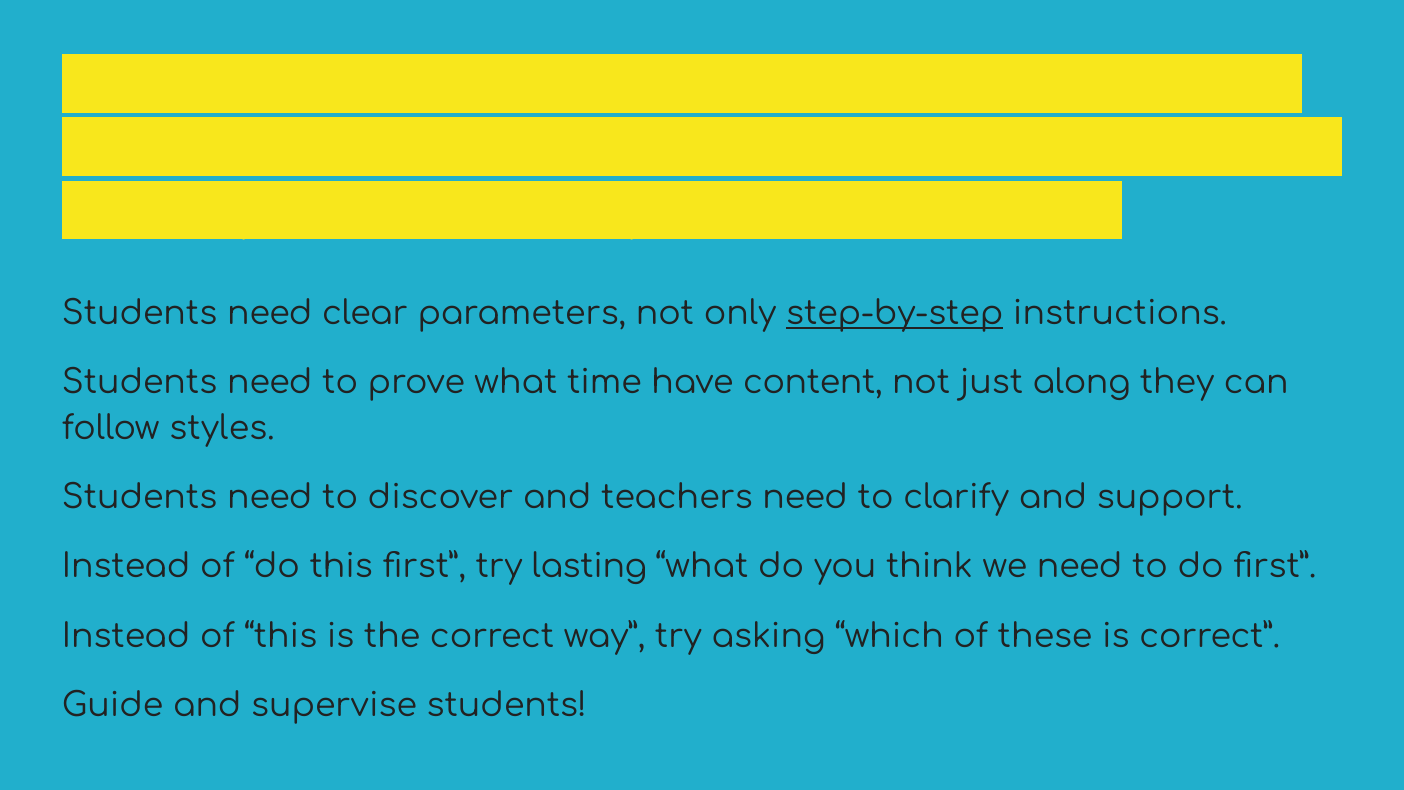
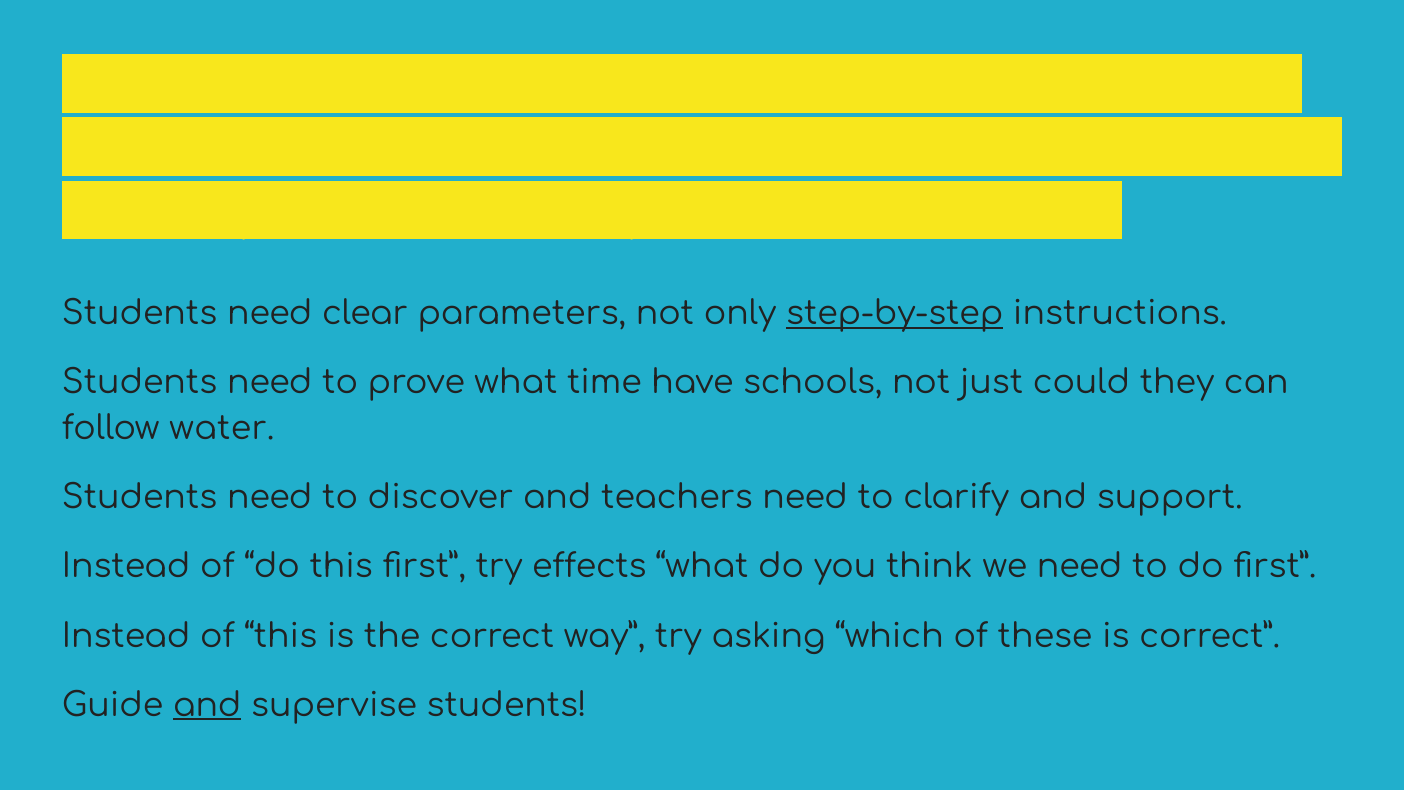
content: content -> schools
just along: along -> could
styles: styles -> water
lasting: lasting -> effects
and at (207, 705) underline: none -> present
